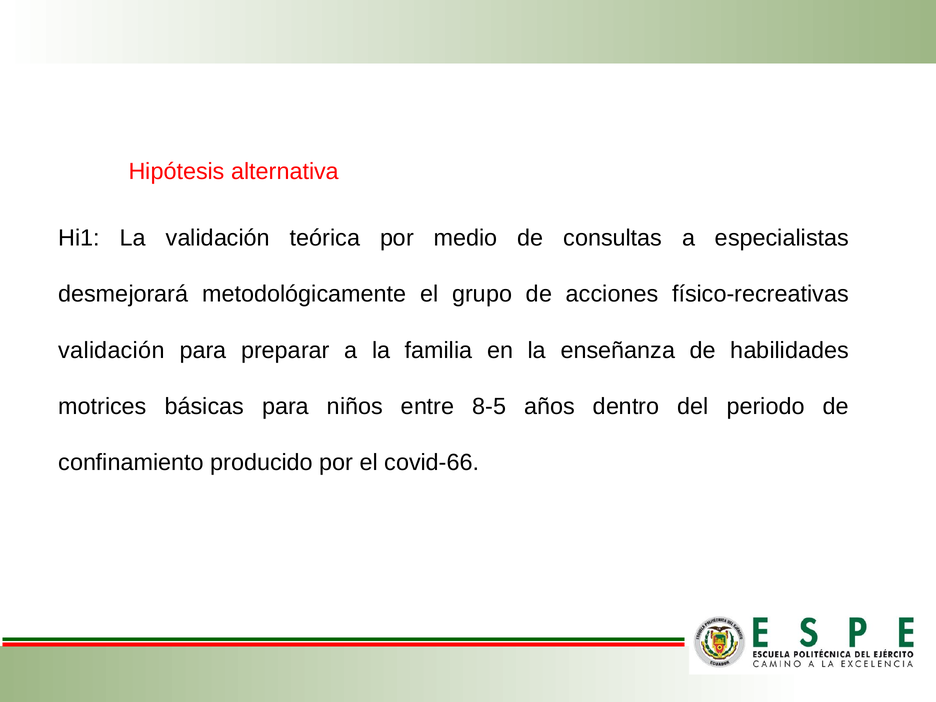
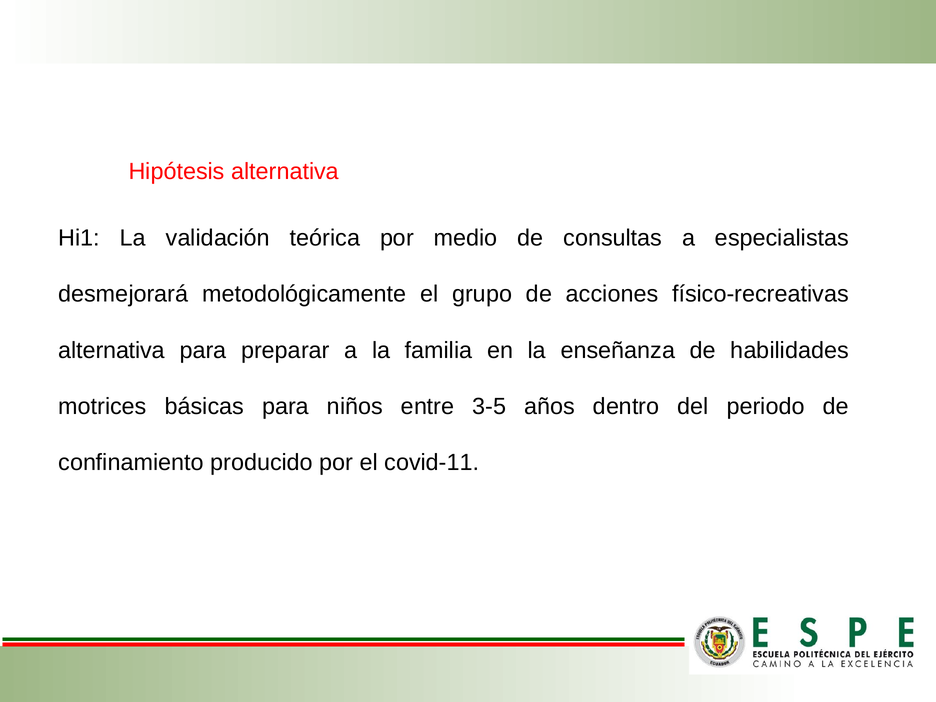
validación at (111, 350): validación -> alternativa
8-5: 8-5 -> 3-5
covid-66: covid-66 -> covid-11
